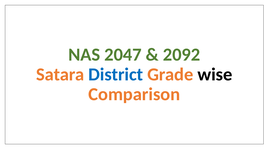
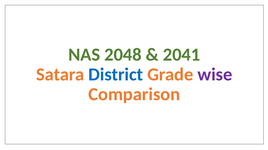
2047: 2047 -> 2048
2092: 2092 -> 2041
wise colour: black -> purple
